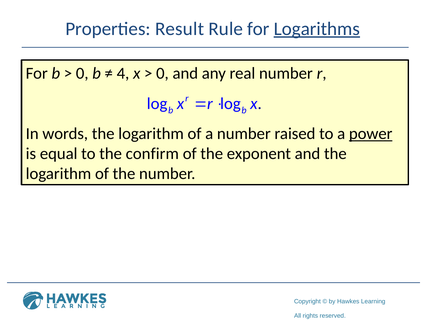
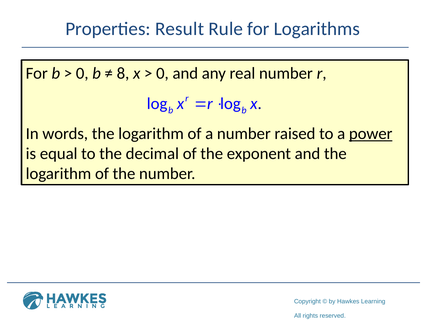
Logarithms underline: present -> none
4: 4 -> 8
confirm: confirm -> decimal
